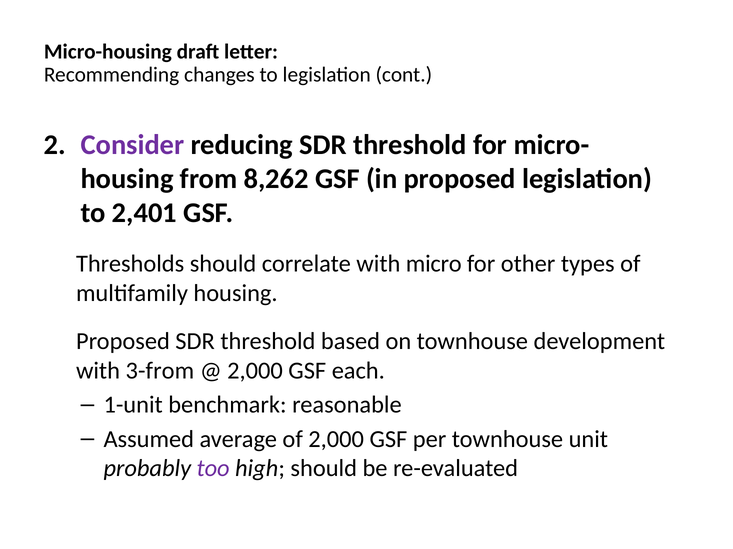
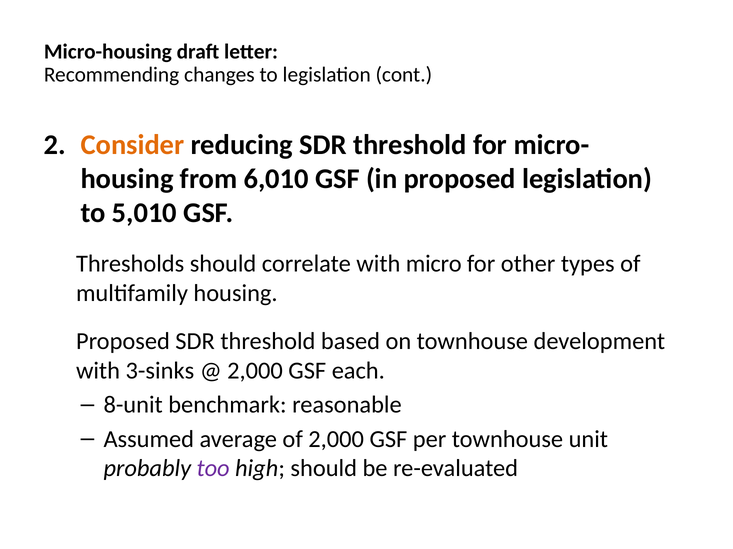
Consider colour: purple -> orange
8,262: 8,262 -> 6,010
2,401: 2,401 -> 5,010
3-from: 3-from -> 3-sinks
1-unit: 1-unit -> 8-unit
